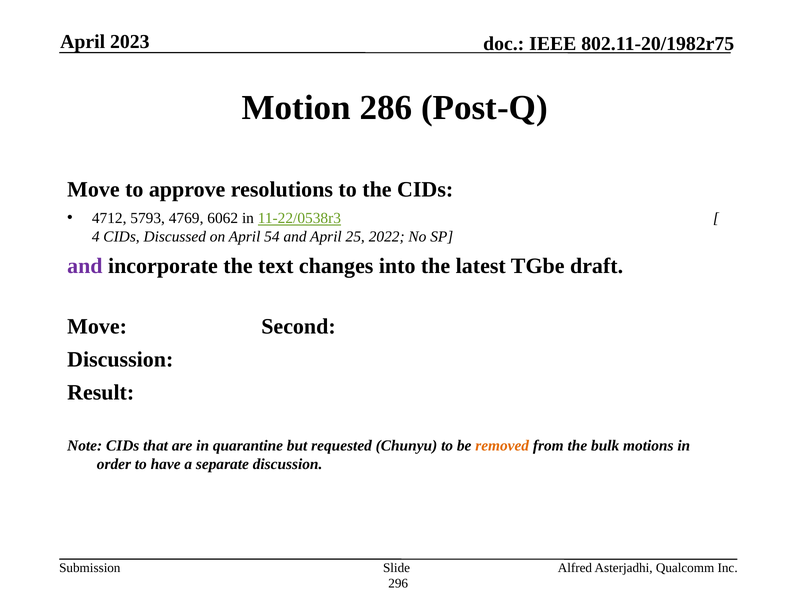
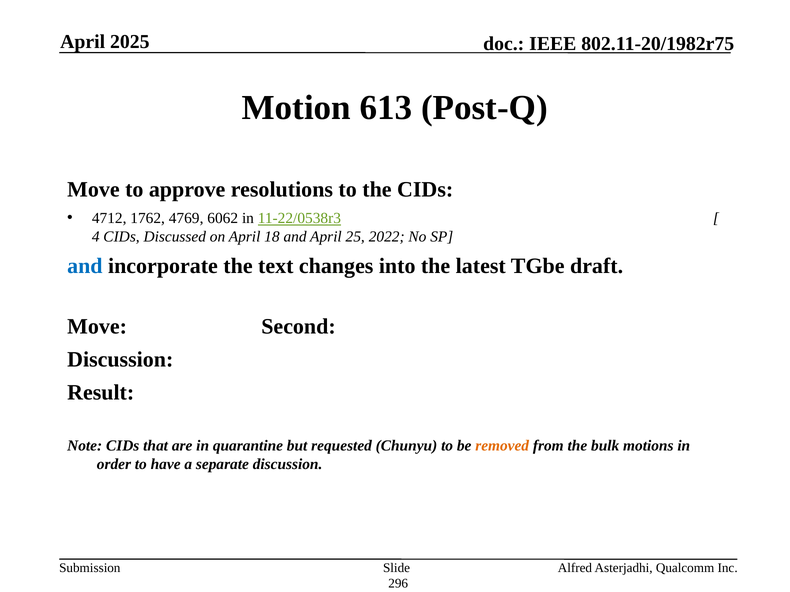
2023: 2023 -> 2025
286: 286 -> 613
5793: 5793 -> 1762
54: 54 -> 18
and at (85, 266) colour: purple -> blue
